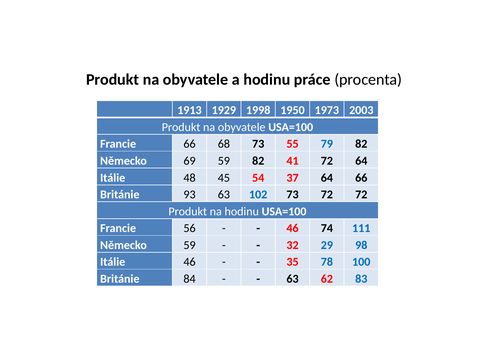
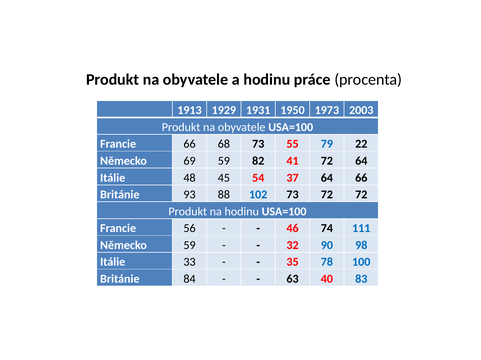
1998: 1998 -> 1931
79 82: 82 -> 22
93 63: 63 -> 88
29: 29 -> 90
Itálie 46: 46 -> 33
62: 62 -> 40
